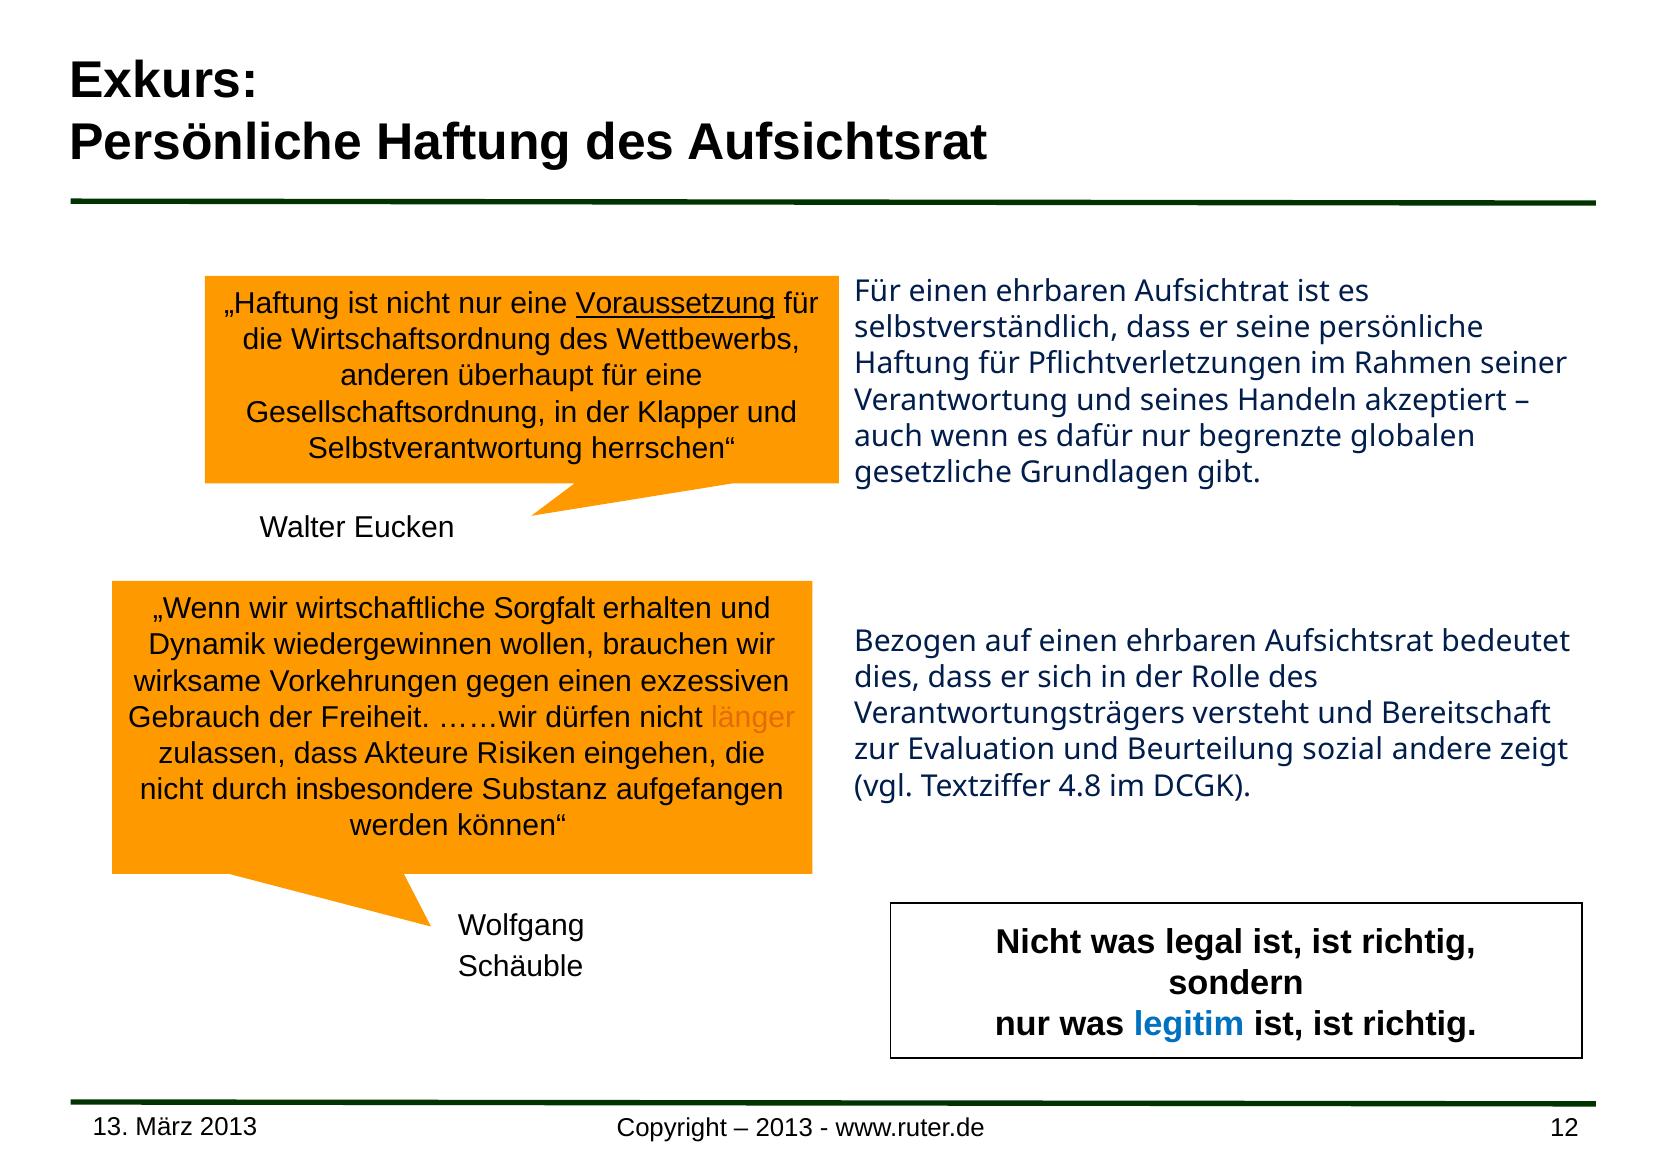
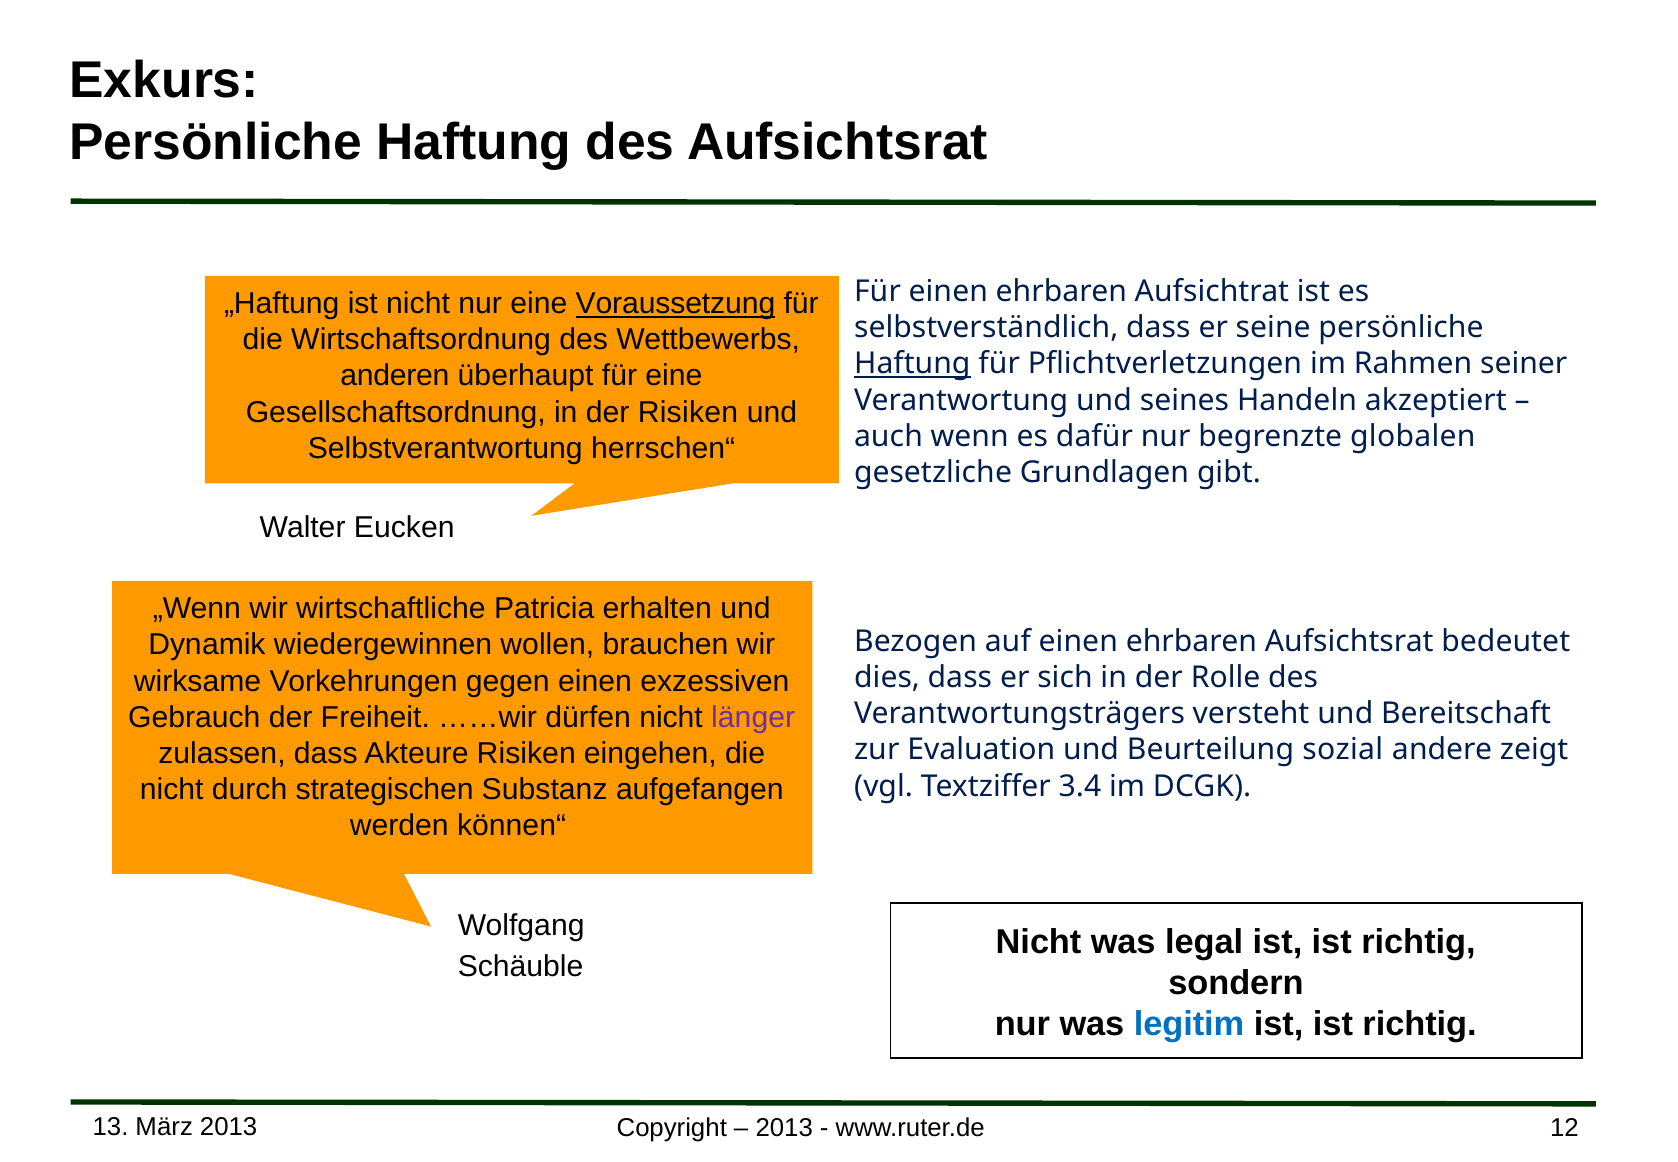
Haftung at (912, 364) underline: none -> present
der Klapper: Klapper -> Risiken
Sorgfalt: Sorgfalt -> Patricia
länger colour: orange -> purple
insbesondere: insbesondere -> strategischen
4.8: 4.8 -> 3.4
